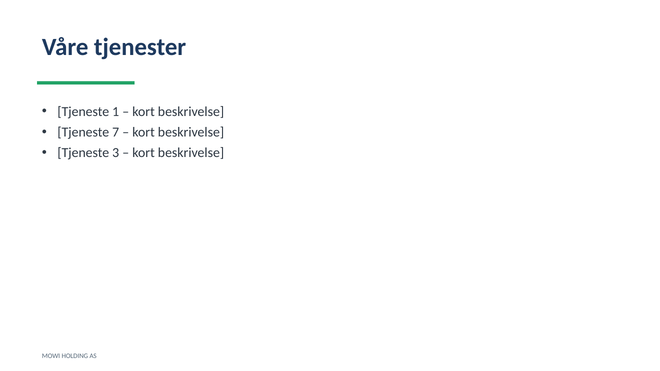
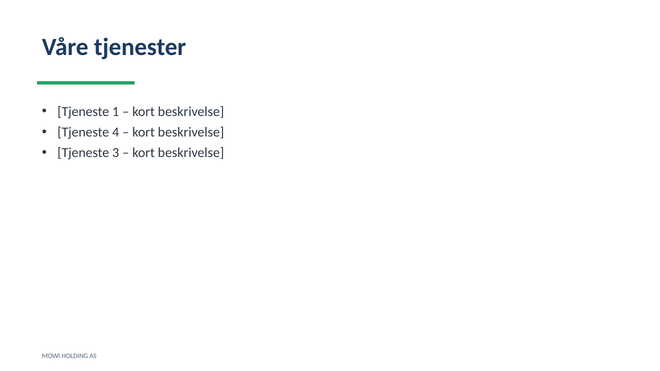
7: 7 -> 4
